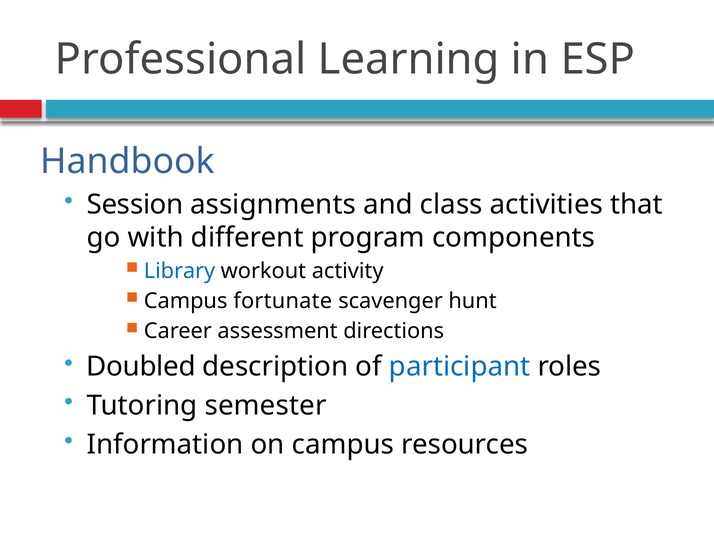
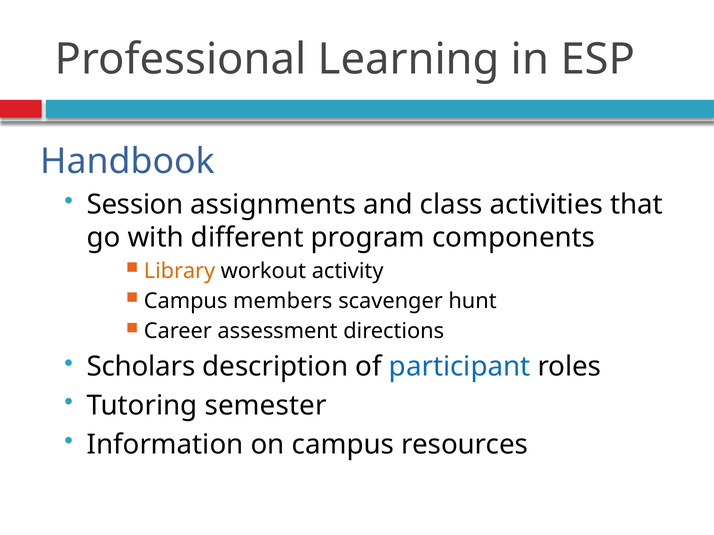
Library colour: blue -> orange
fortunate: fortunate -> members
Doubled: Doubled -> Scholars
